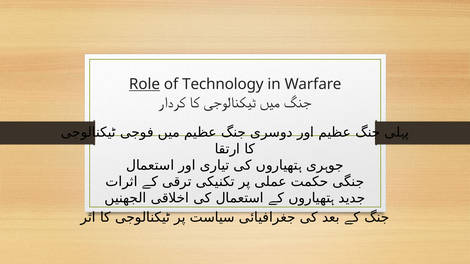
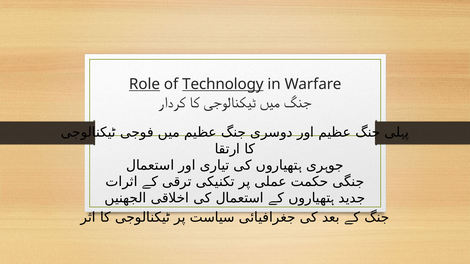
Technology underline: none -> present
